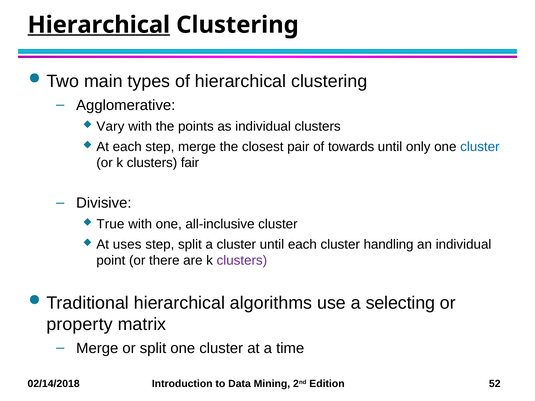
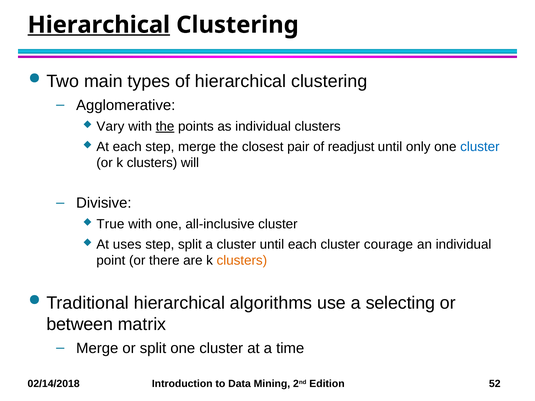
the at (165, 126) underline: none -> present
towards: towards -> readjust
fair: fair -> will
handling: handling -> courage
clusters at (242, 261) colour: purple -> orange
property: property -> between
